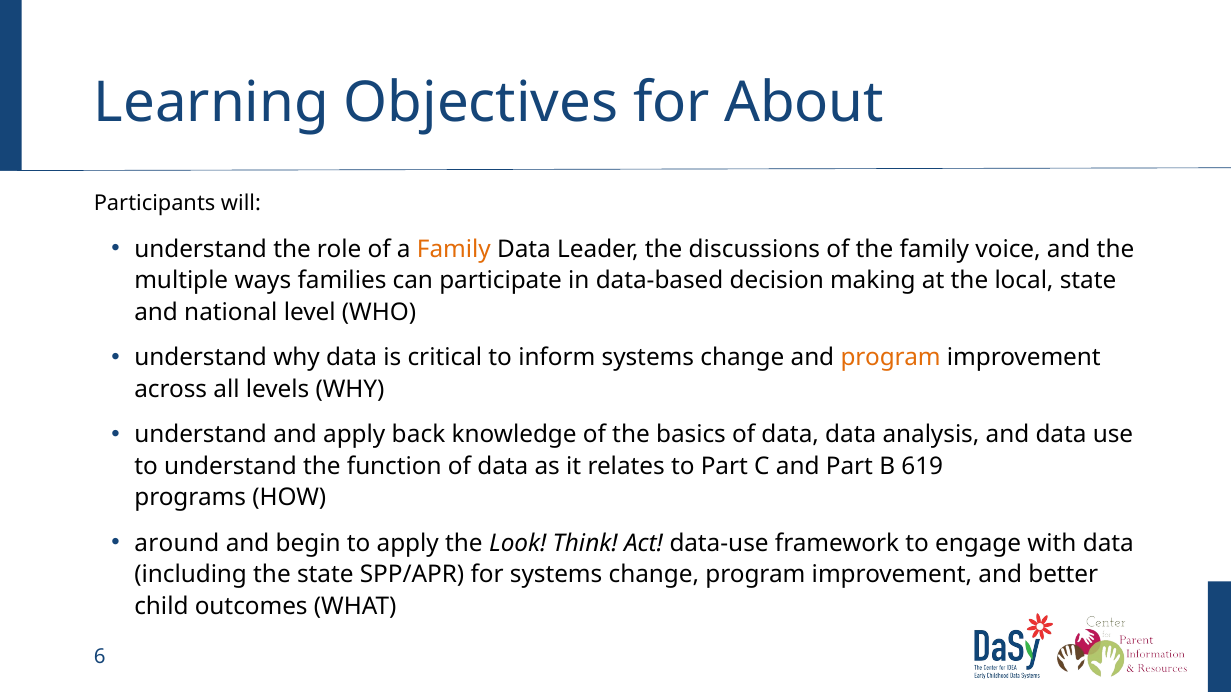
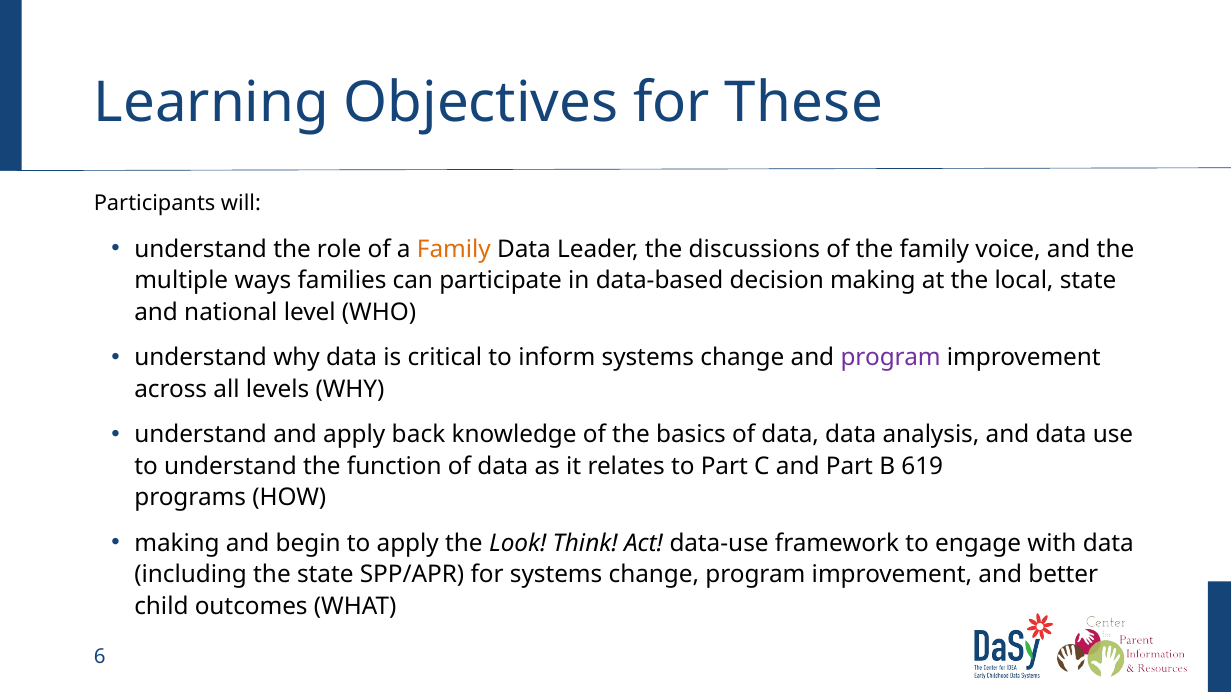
About: About -> These
program at (891, 358) colour: orange -> purple
around at (177, 543): around -> making
